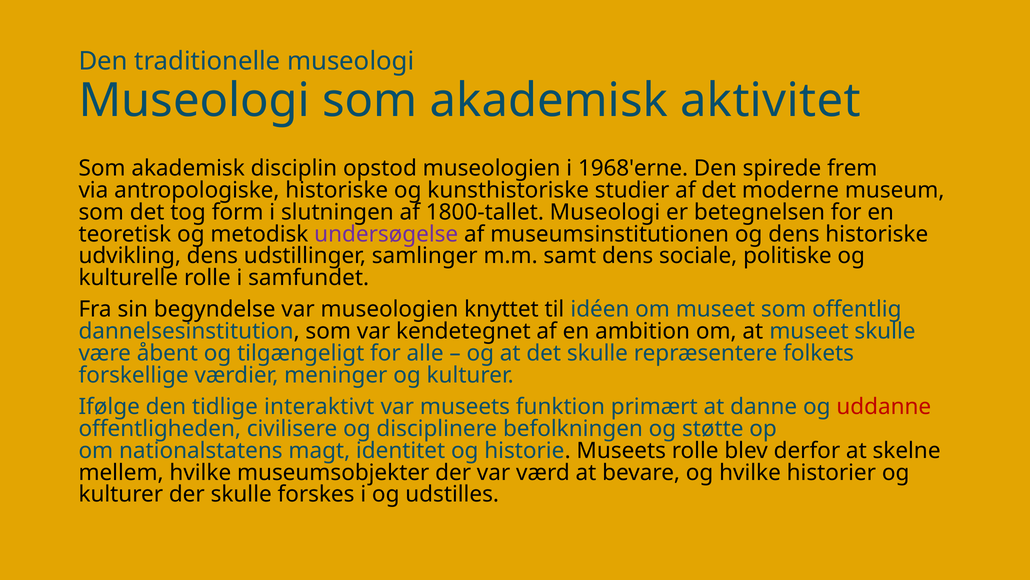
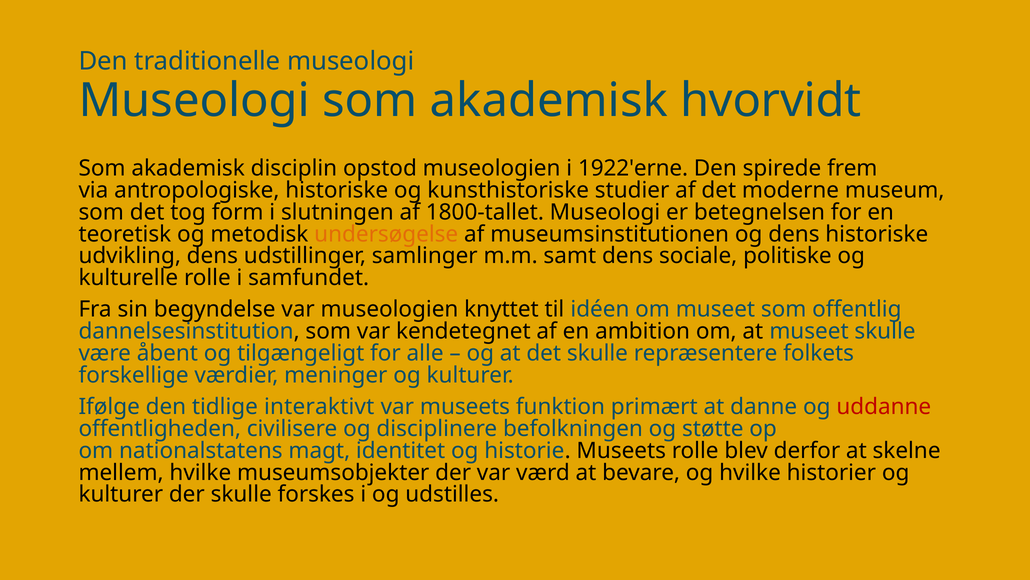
aktivitet: aktivitet -> hvorvidt
1968'erne: 1968'erne -> 1922'erne
undersøgelse colour: purple -> orange
